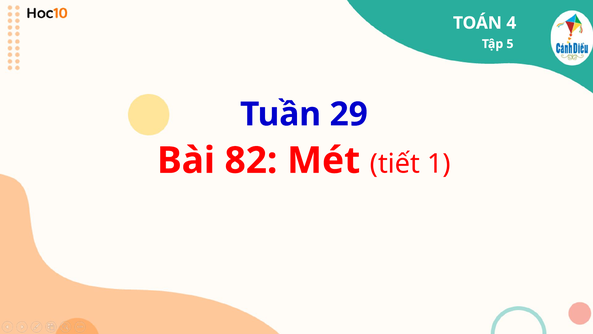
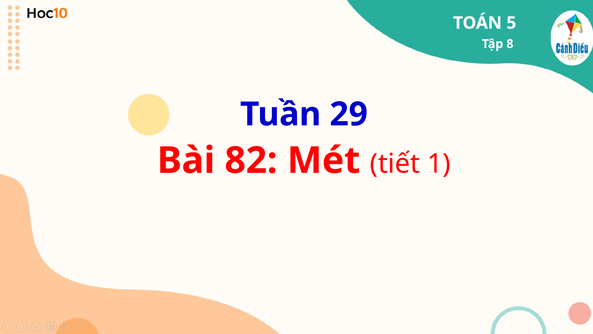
4: 4 -> 5
5: 5 -> 8
